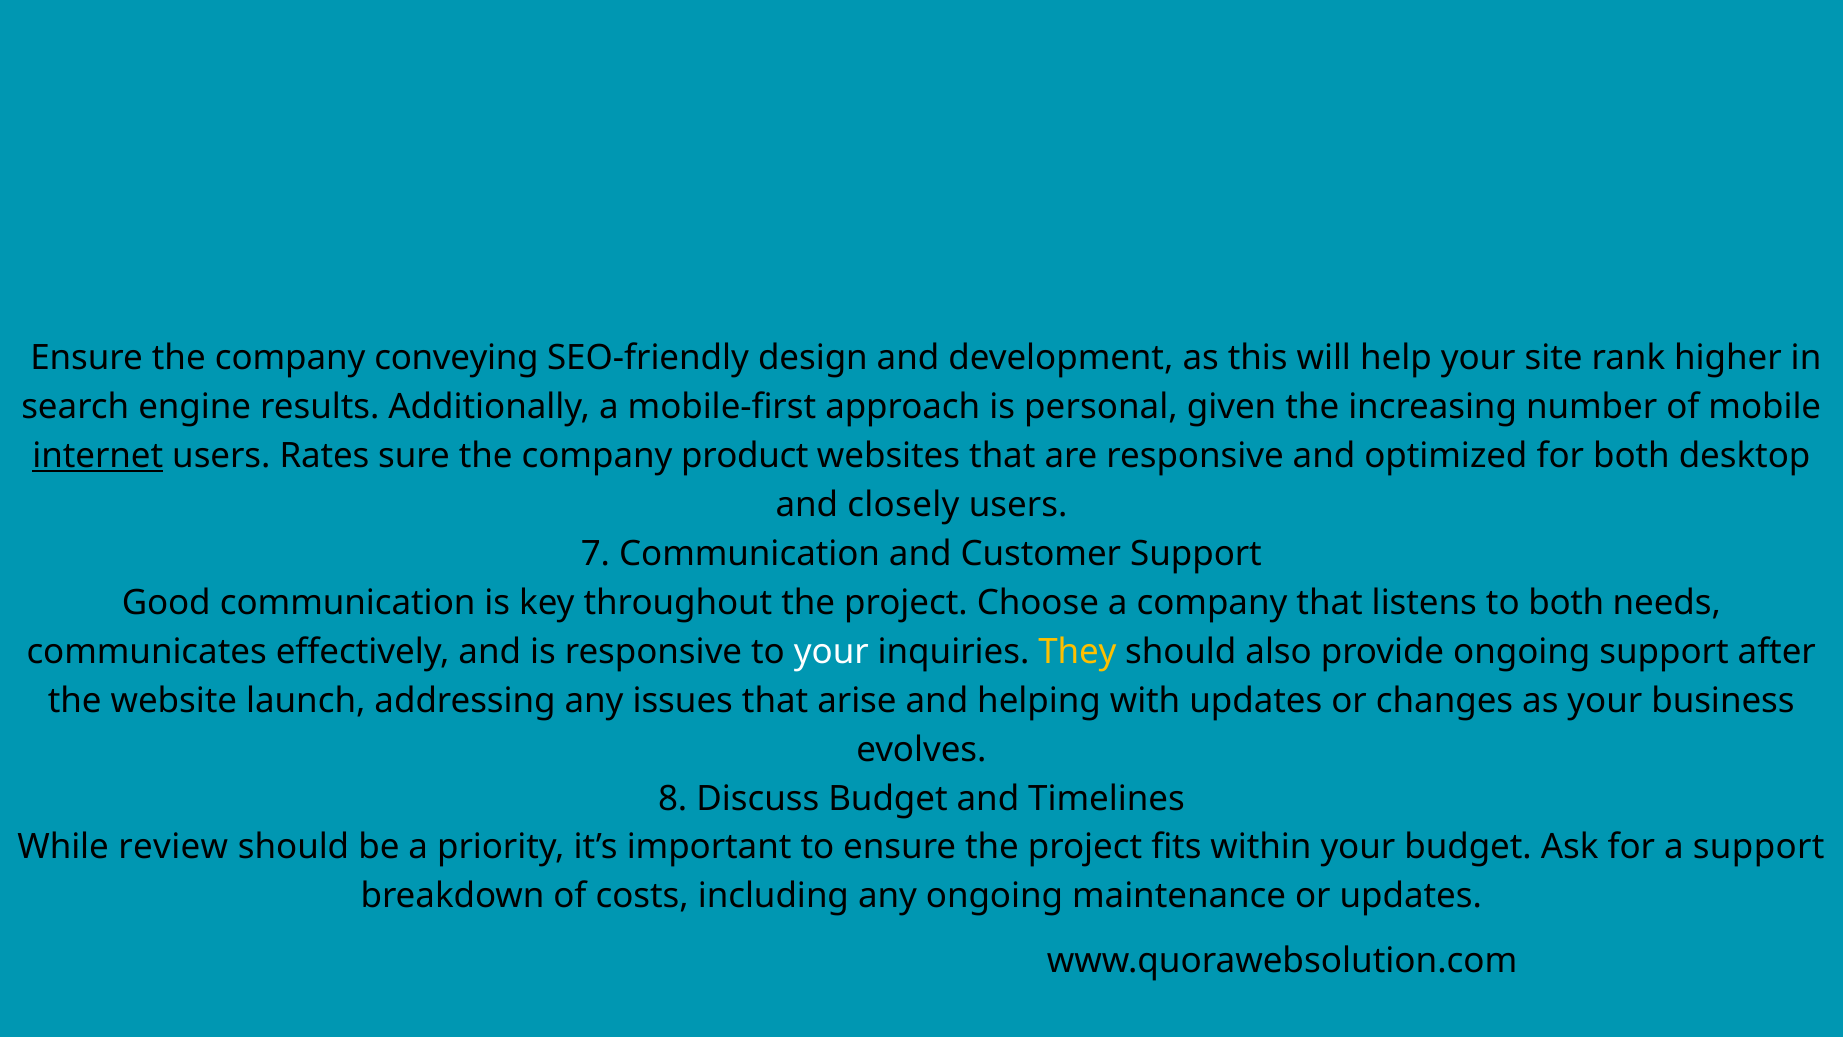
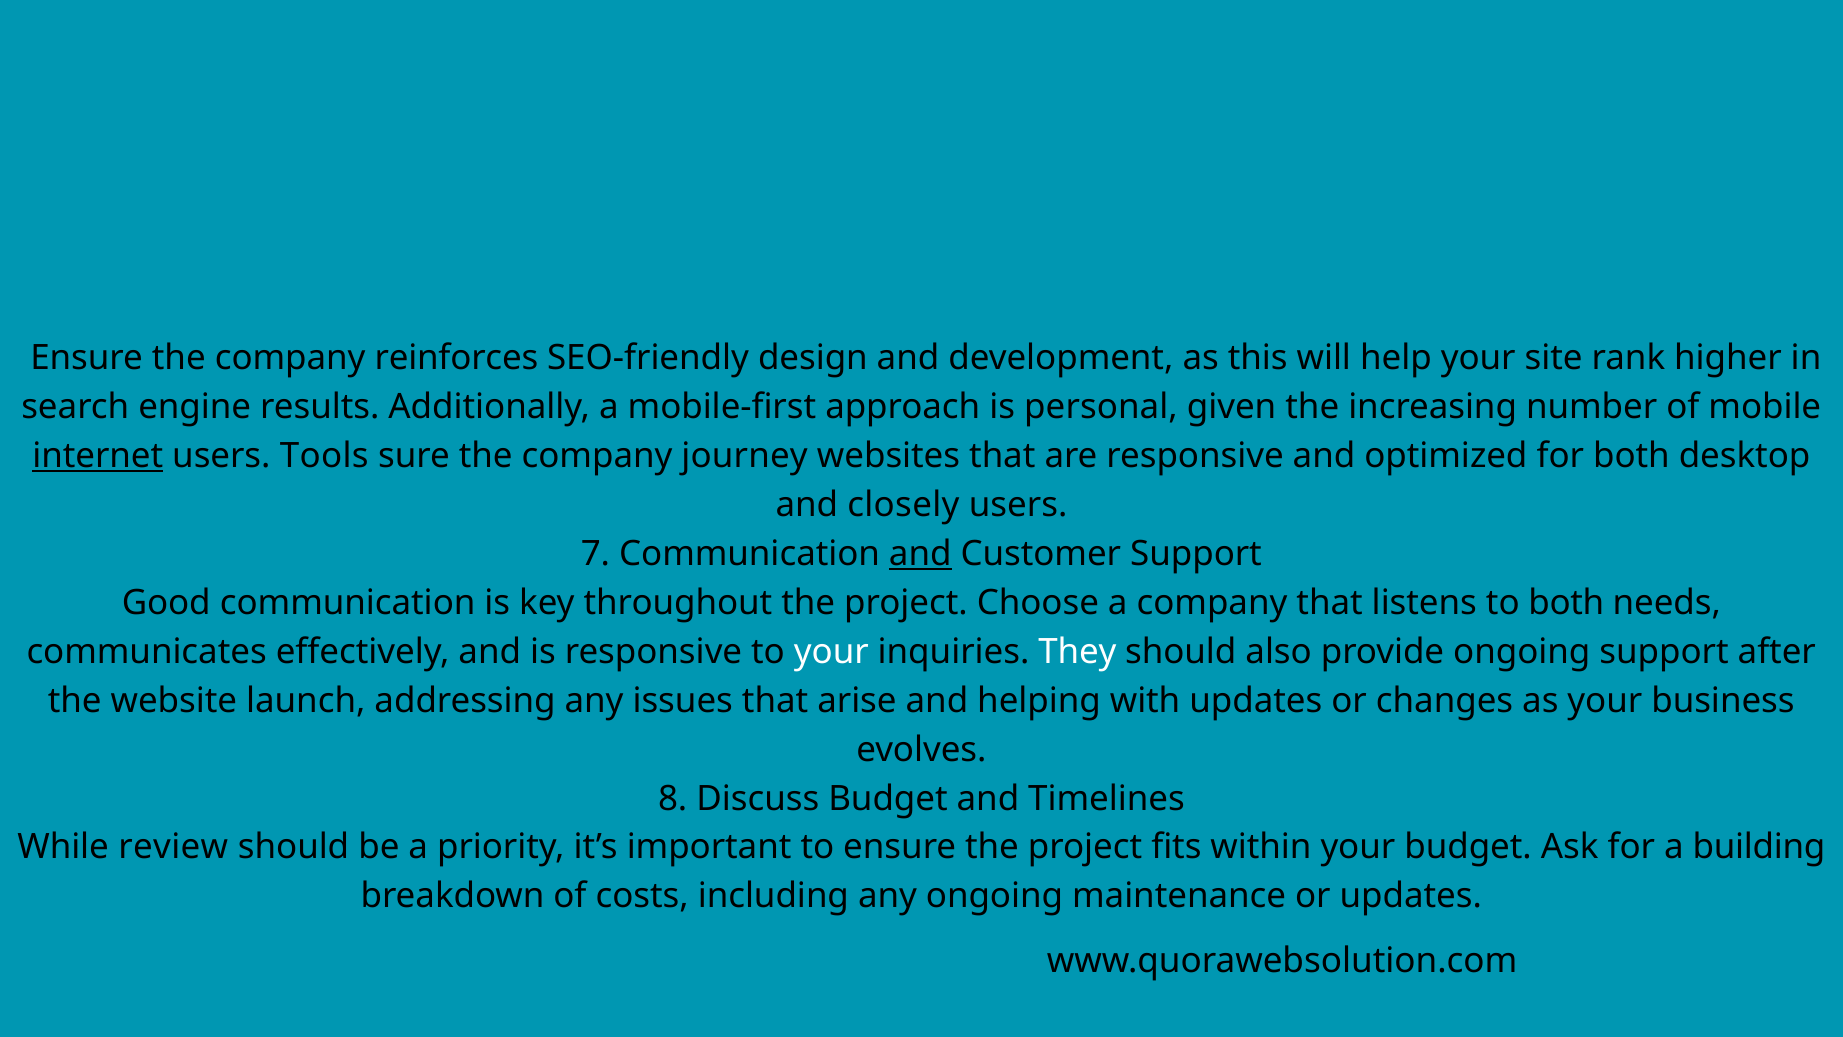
conveying: conveying -> reinforces
Rates: Rates -> Tools
product: product -> journey
and at (920, 554) underline: none -> present
They colour: yellow -> white
a support: support -> building
